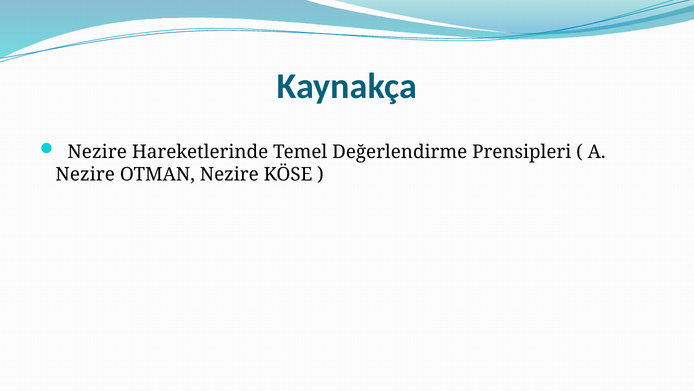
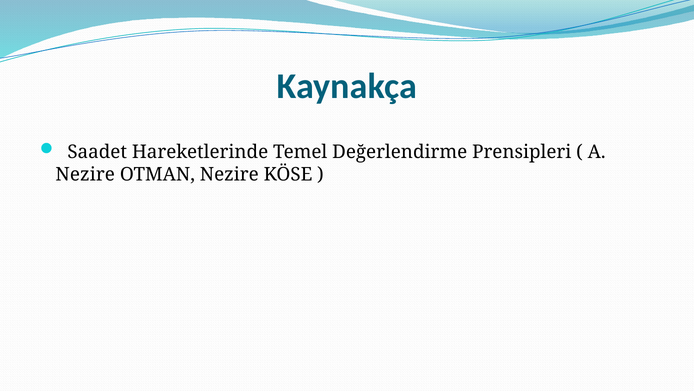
Nezire at (97, 152): Nezire -> Saadet
